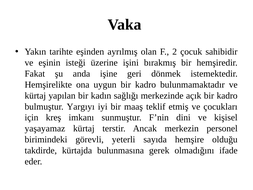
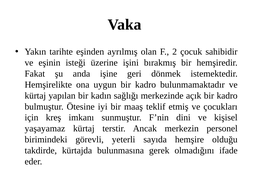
Yargıyı: Yargıyı -> Ötesine
